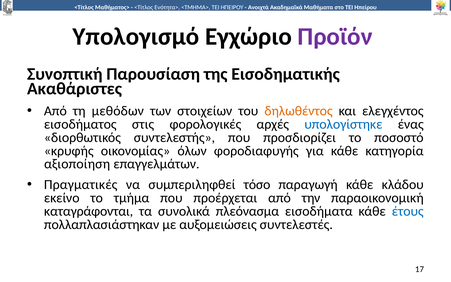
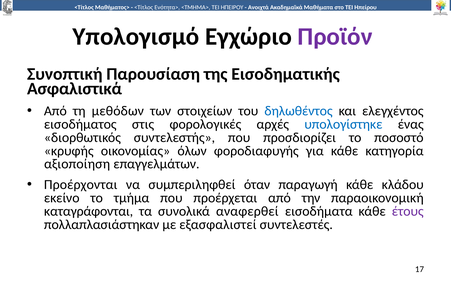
Ακαθάριστες: Ακαθάριστες -> Ασφαλιστικά
δηλωθέντος colour: orange -> blue
Πραγµατικές: Πραγµατικές -> Προέρχονται
τόσο: τόσο -> όταν
πλεόνασµα: πλεόνασµα -> αναφερθεί
έτους colour: blue -> purple
αυξομειώσεις: αυξομειώσεις -> εξασφαλιστεί
